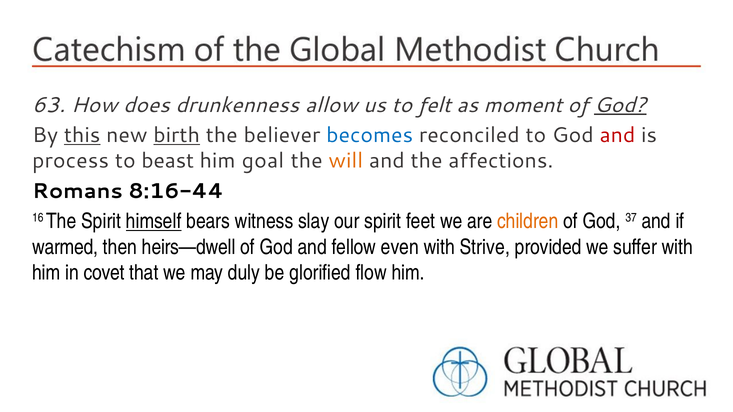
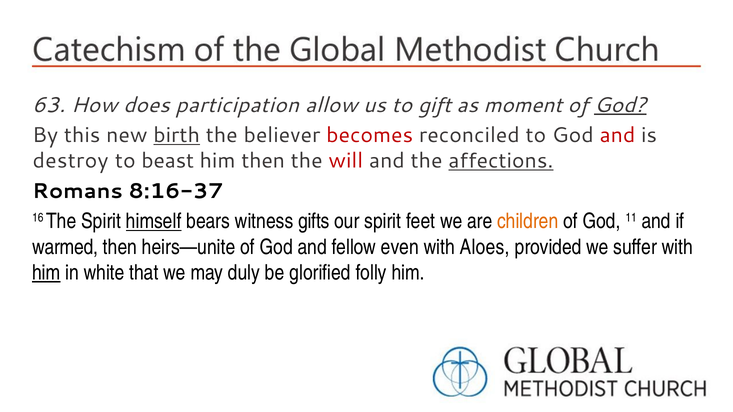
drunkenness: drunkenness -> participation
felt: felt -> gift
this underline: present -> none
becomes colour: blue -> red
process: process -> destroy
him goal: goal -> then
will colour: orange -> red
affections underline: none -> present
8:16-44: 8:16-44 -> 8:16-37
slay: slay -> gifts
37: 37 -> 11
heirs—dwell: heirs—dwell -> heirs—unite
Strive: Strive -> Aloes
him at (46, 273) underline: none -> present
covet: covet -> white
flow: flow -> folly
